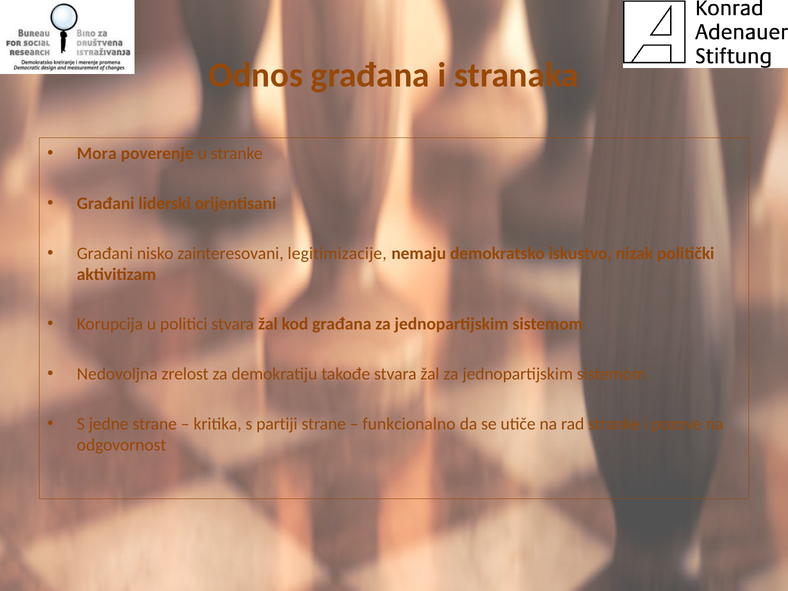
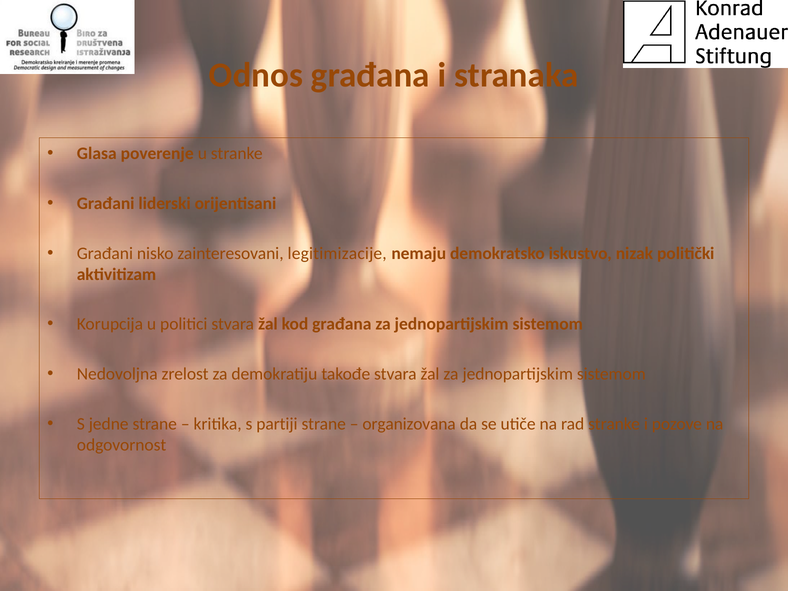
Mora: Mora -> Glasa
funkcionalno: funkcionalno -> organizovana
